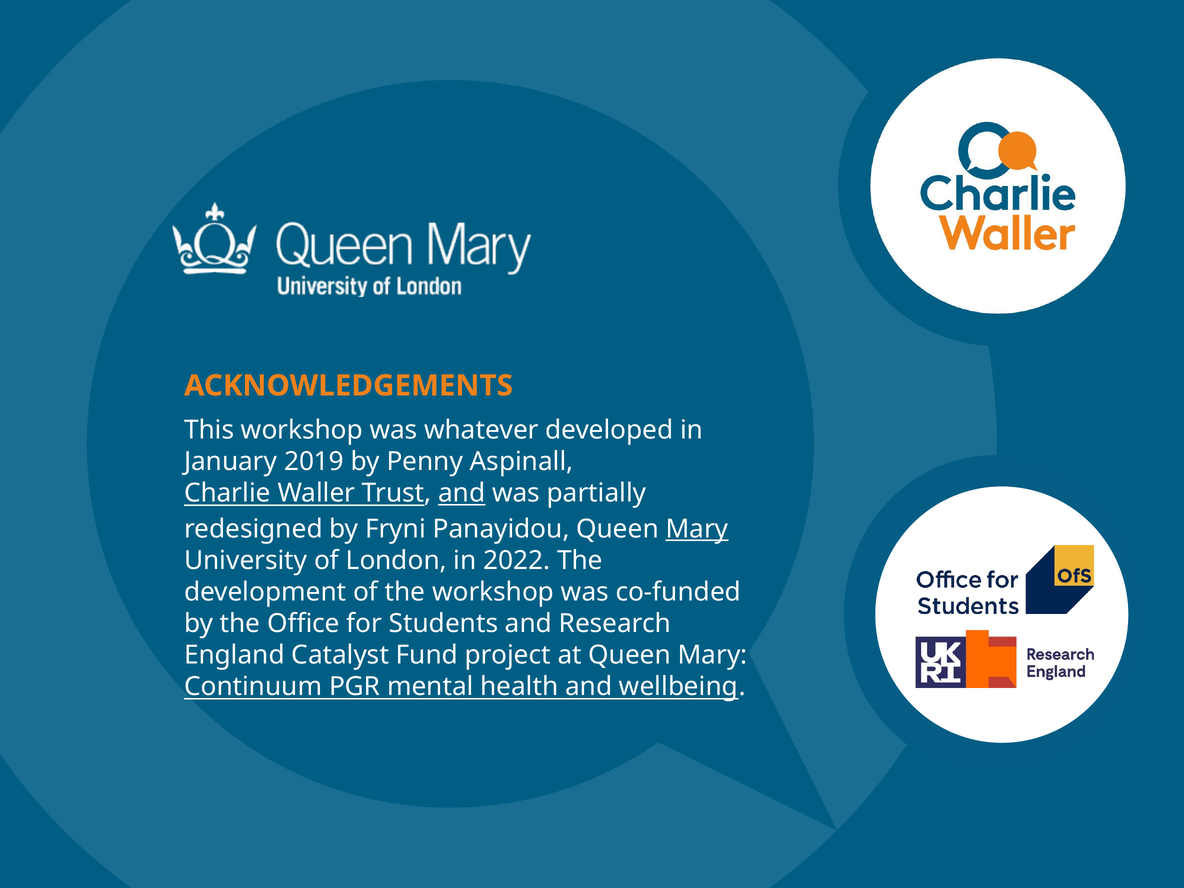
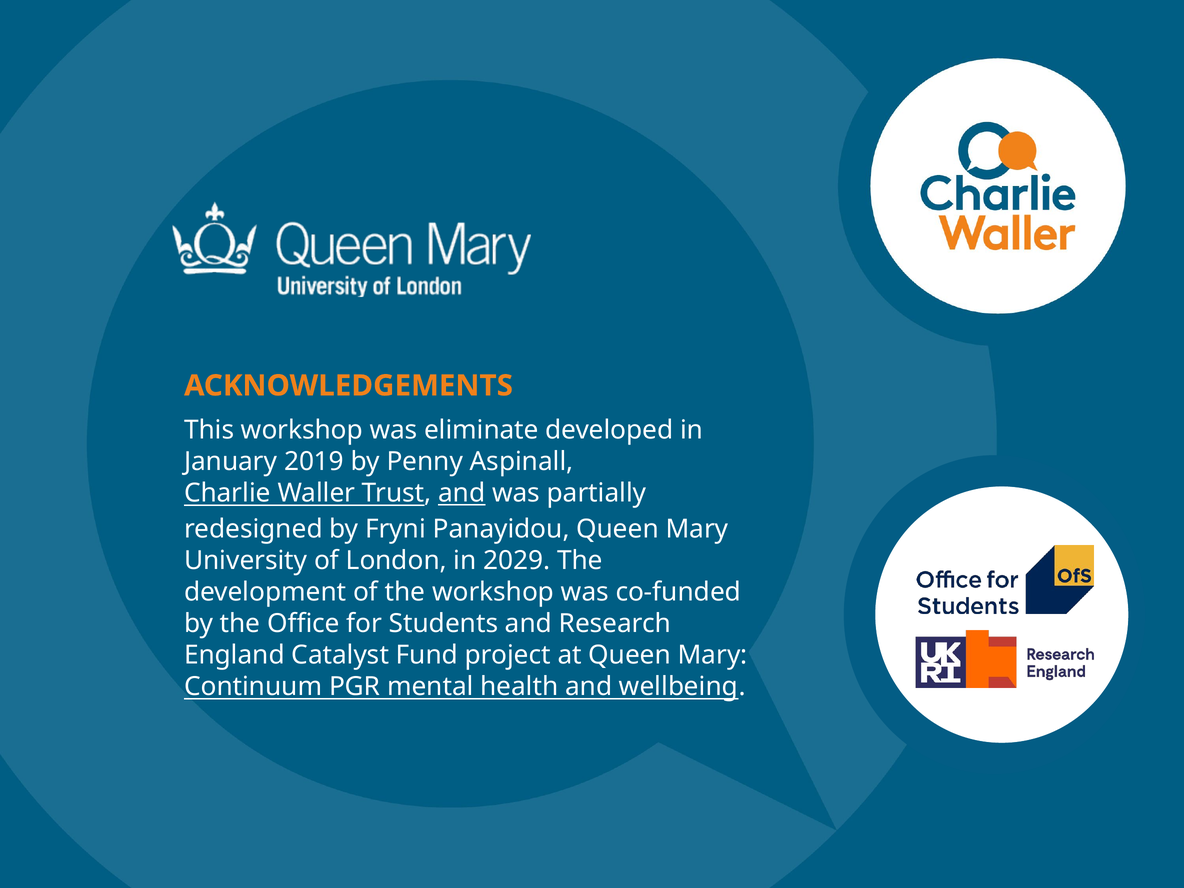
whatever: whatever -> eliminate
Mary at (697, 529) underline: present -> none
2022: 2022 -> 2029
